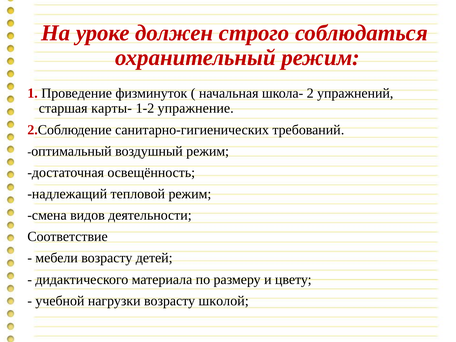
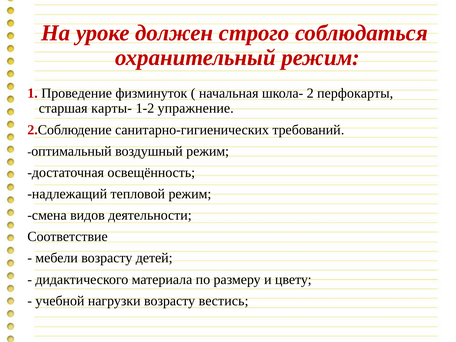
упражнений: упражнений -> перфокарты
школой: школой -> вестись
